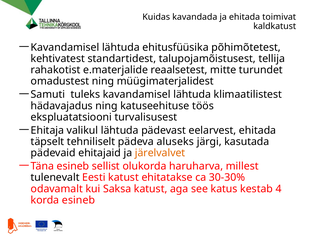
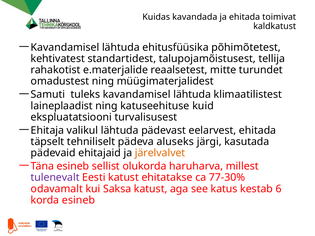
hädavajadus: hädavajadus -> laineplaadist
töös: töös -> kuid
tulenevalt colour: black -> purple
30-30%: 30-30% -> 77-30%
4: 4 -> 6
